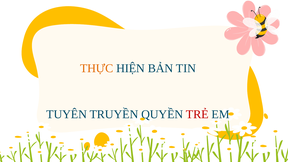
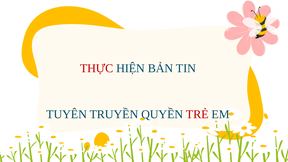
THỰC colour: orange -> red
